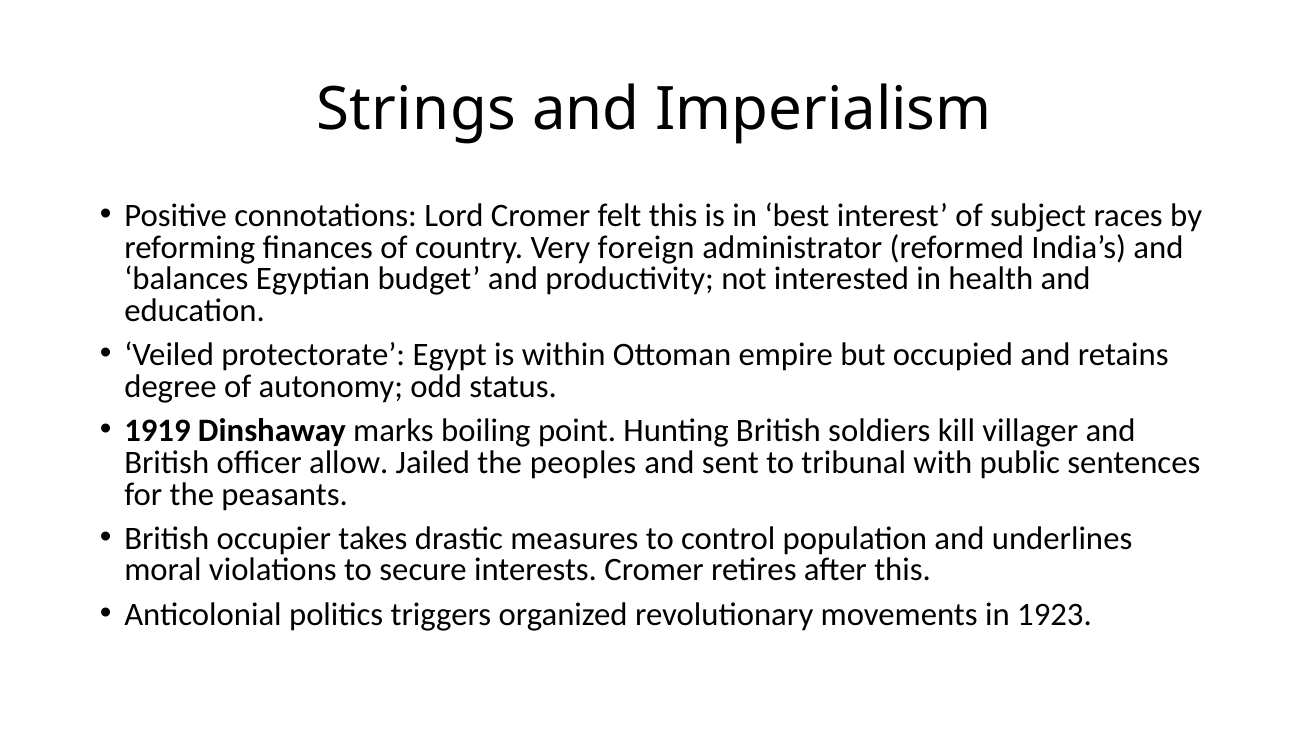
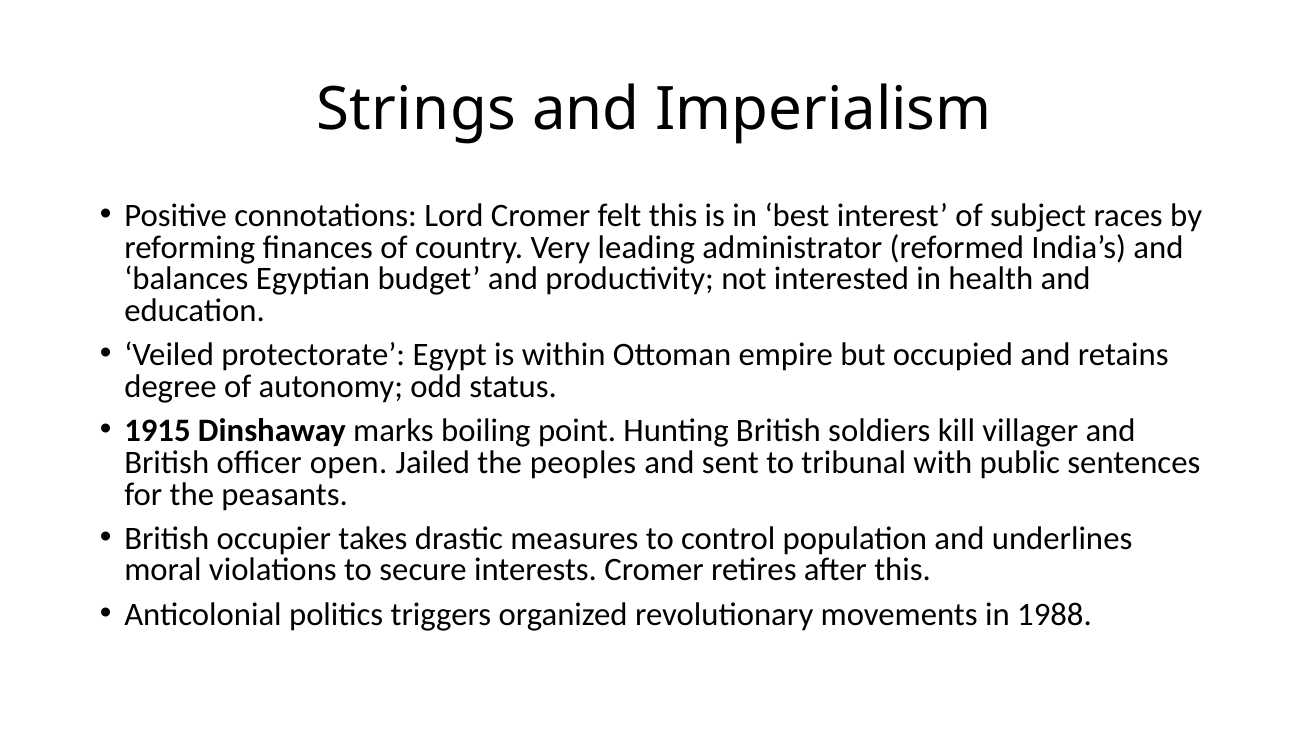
foreign: foreign -> leading
1919: 1919 -> 1915
allow: allow -> open
1923: 1923 -> 1988
